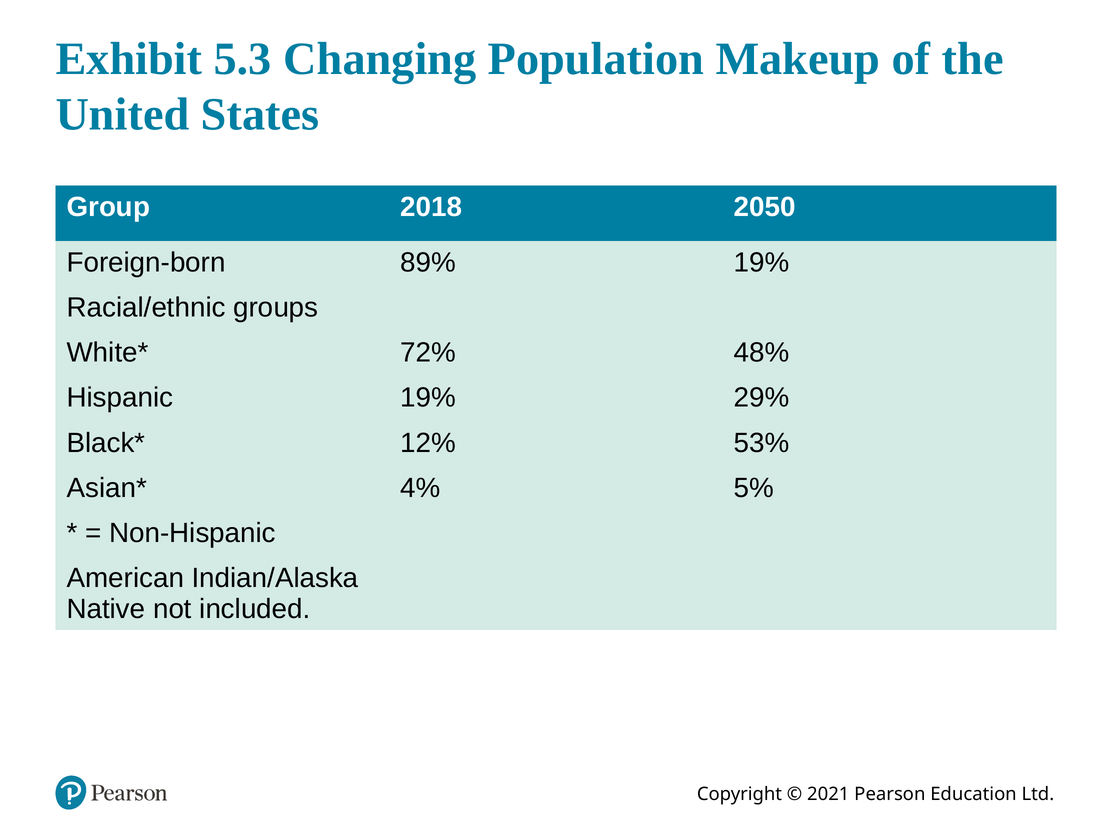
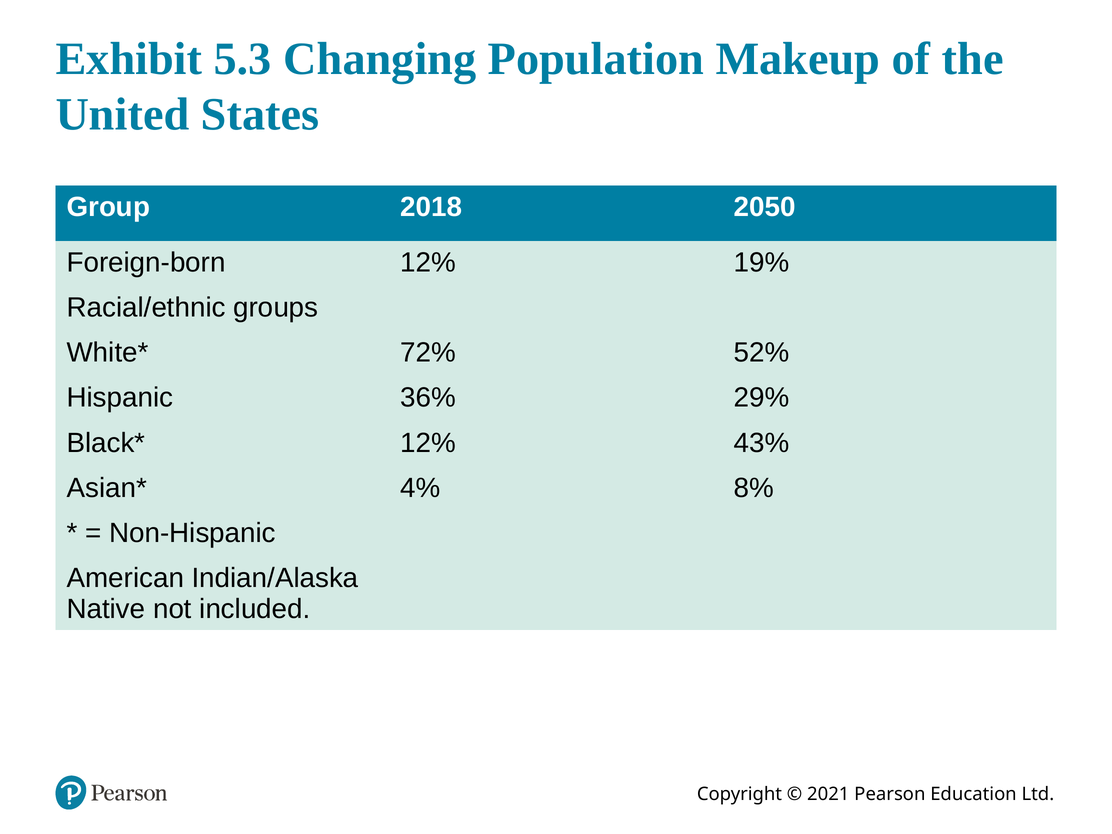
Foreign-born 89%: 89% -> 12%
48%: 48% -> 52%
Hispanic 19%: 19% -> 36%
53%: 53% -> 43%
5%: 5% -> 8%
